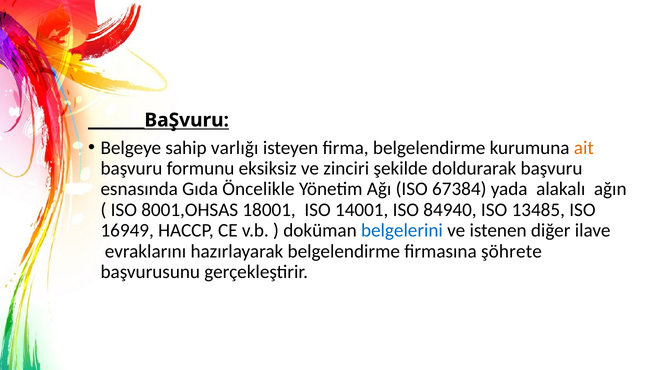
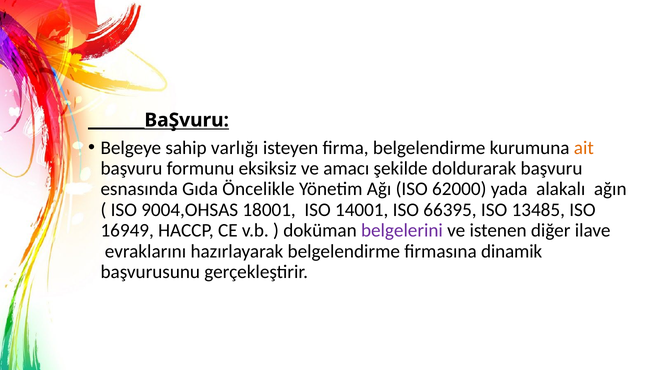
zinciri: zinciri -> amacı
67384: 67384 -> 62000
8001,OHSAS: 8001,OHSAS -> 9004,OHSAS
84940: 84940 -> 66395
belgelerini colour: blue -> purple
şöhrete: şöhrete -> dinamik
